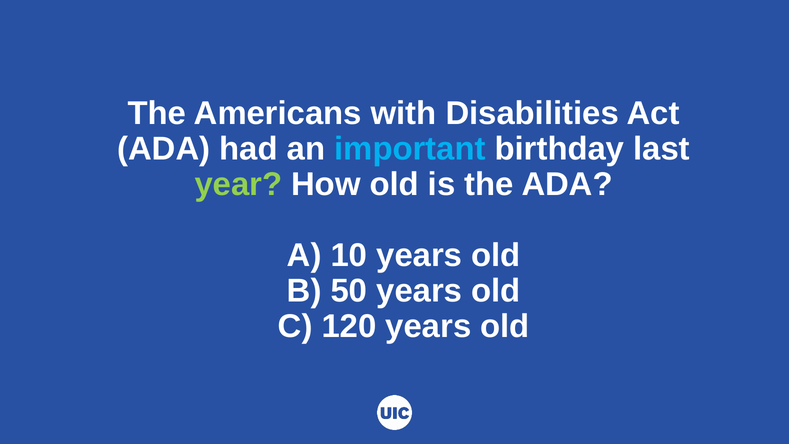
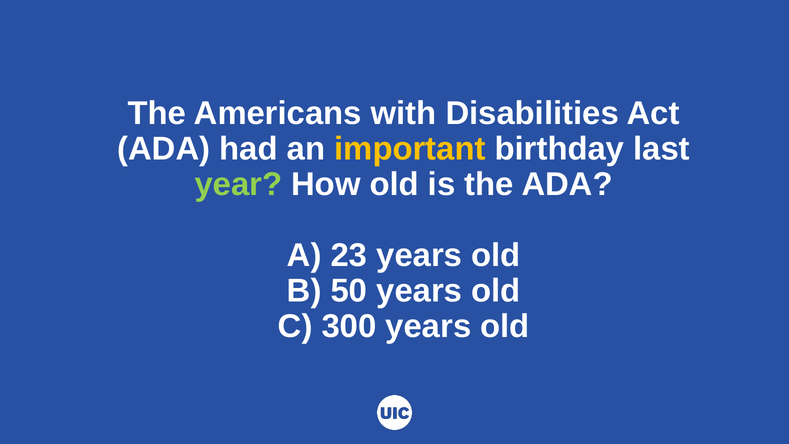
important colour: light blue -> yellow
10: 10 -> 23
120: 120 -> 300
